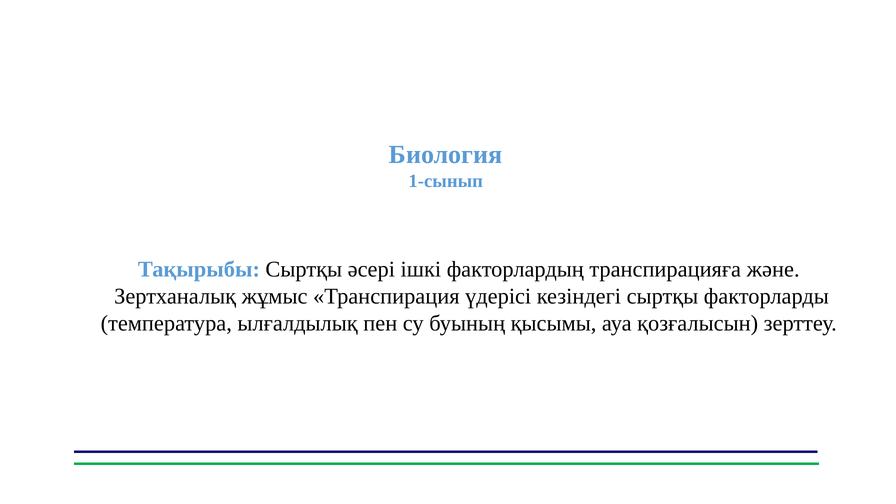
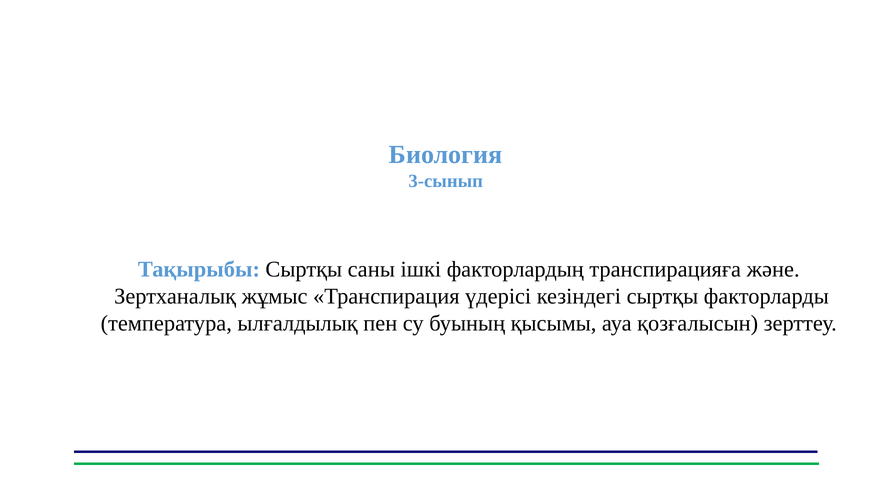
1-сынып: 1-сынып -> 3-сынып
әсері: әсері -> саны
